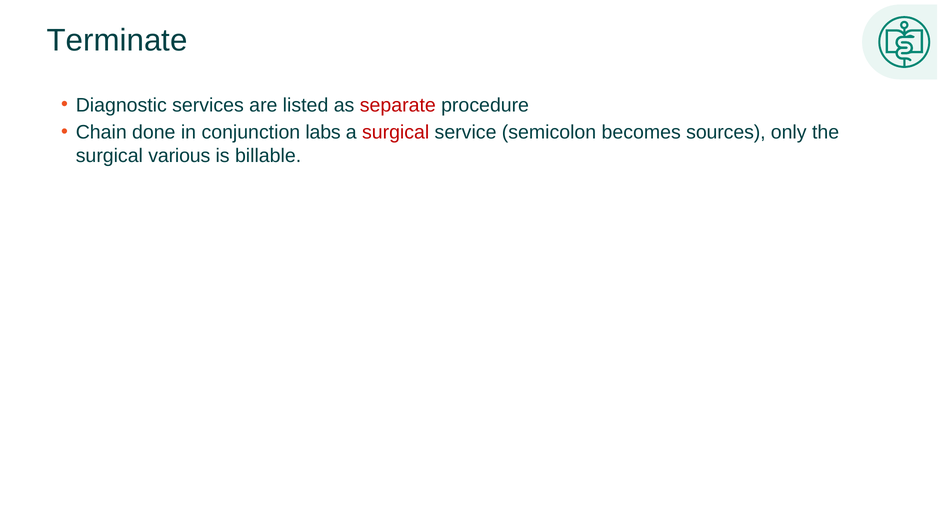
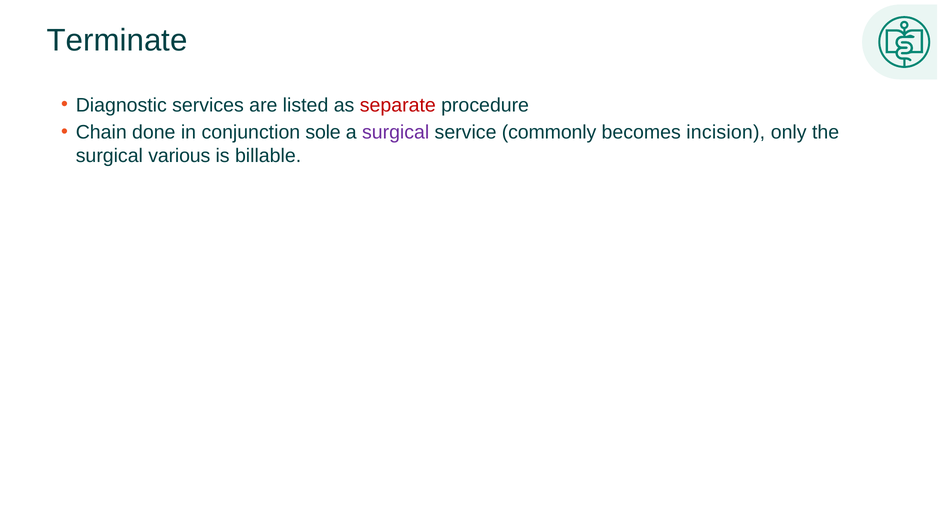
labs: labs -> sole
surgical at (396, 132) colour: red -> purple
semicolon: semicolon -> commonly
sources: sources -> incision
